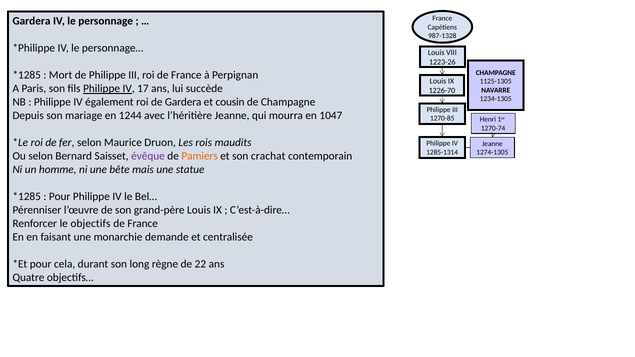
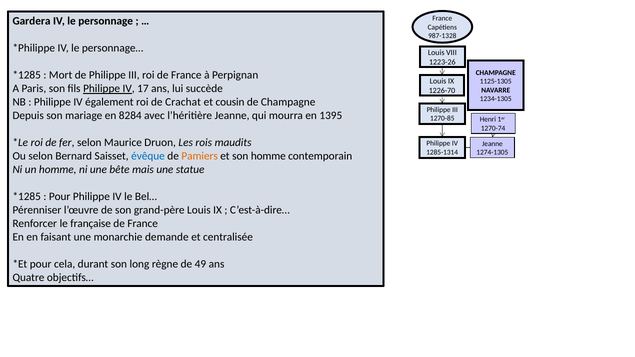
de Gardera: Gardera -> Crachat
1244: 1244 -> 8284
1047: 1047 -> 1395
évêque colour: purple -> blue
son crachat: crachat -> homme
objectifs: objectifs -> française
22: 22 -> 49
